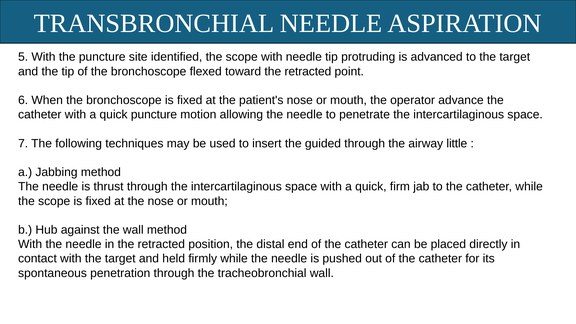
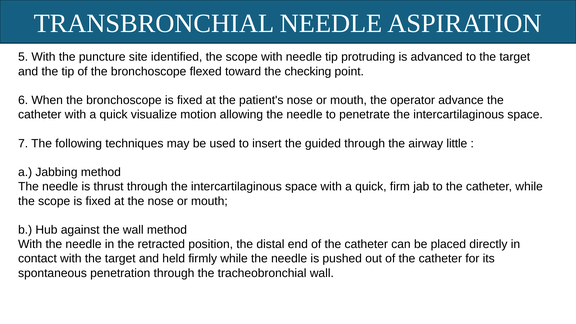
toward the retracted: retracted -> checking
quick puncture: puncture -> visualize
